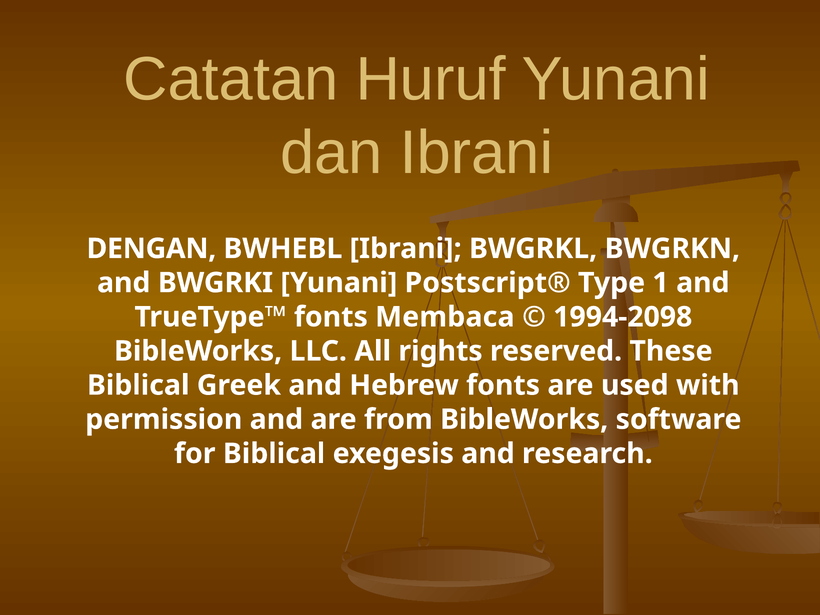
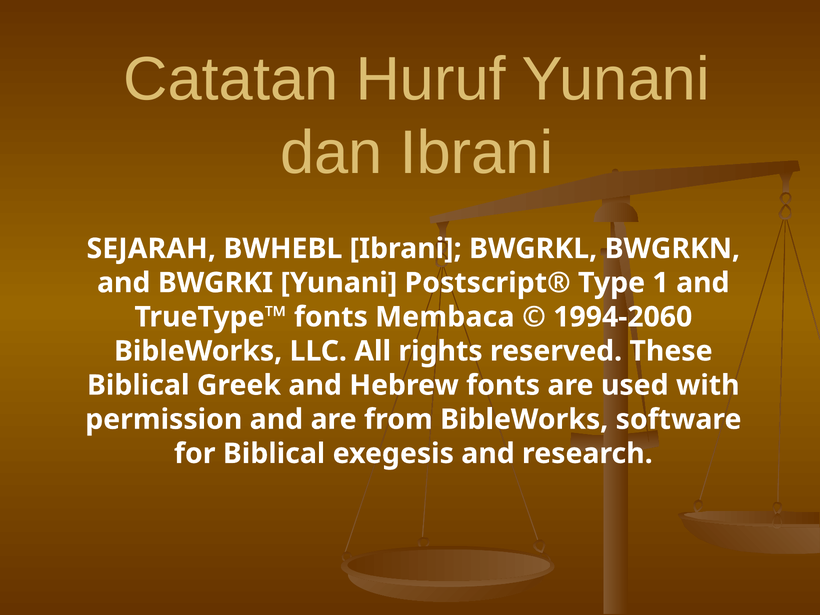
DENGAN: DENGAN -> SEJARAH
1994-2098: 1994-2098 -> 1994-2060
